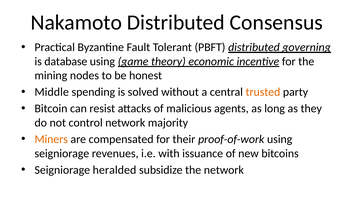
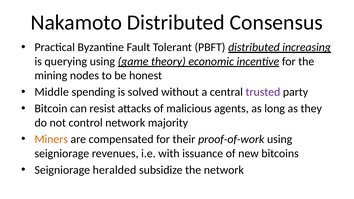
governing: governing -> increasing
database: database -> querying
trusted colour: orange -> purple
